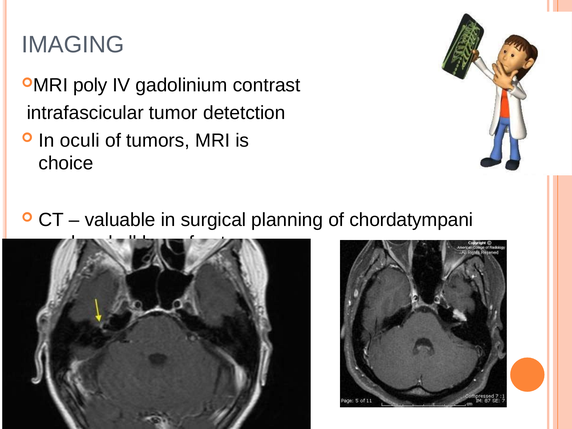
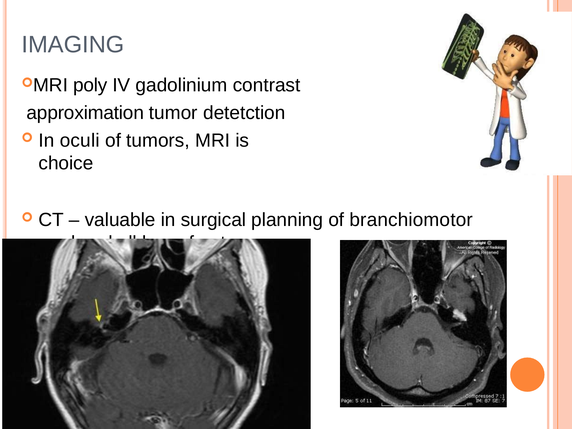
intrafascicular: intrafascicular -> approximation
chordatympani: chordatympani -> branchiomotor
